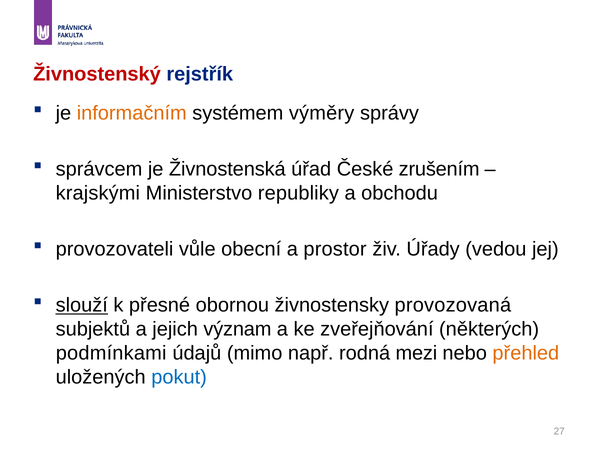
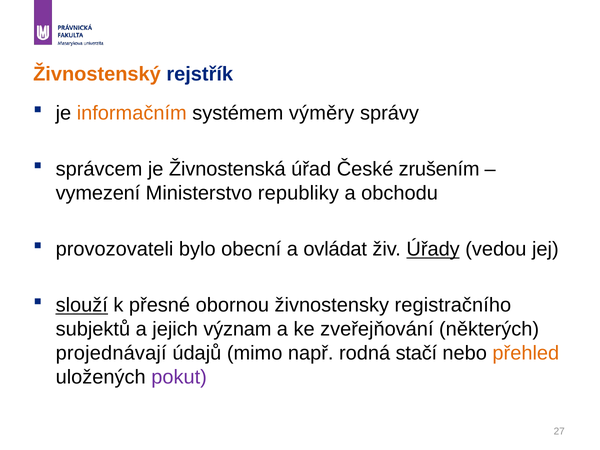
Živnostenský colour: red -> orange
krajskými: krajskými -> vymezení
vůle: vůle -> bylo
prostor: prostor -> ovládat
Úřady underline: none -> present
provozovaná: provozovaná -> registračního
podmínkami: podmínkami -> projednávají
mezi: mezi -> stačí
pokut colour: blue -> purple
